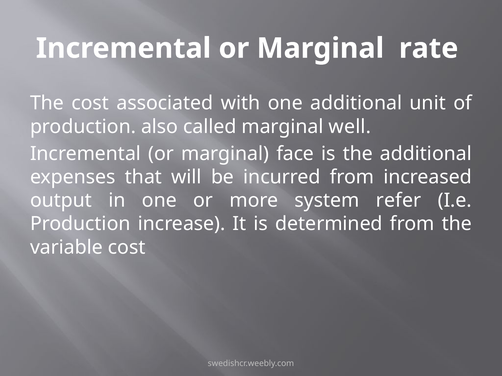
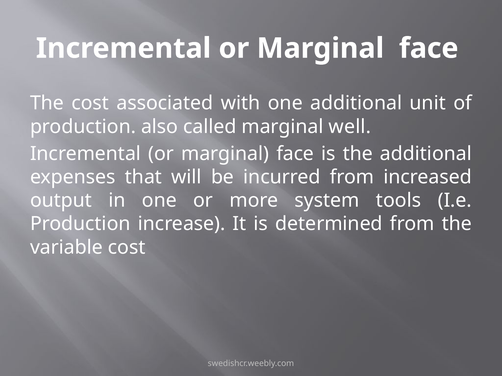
rate at (429, 48): rate -> face
refer: refer -> tools
